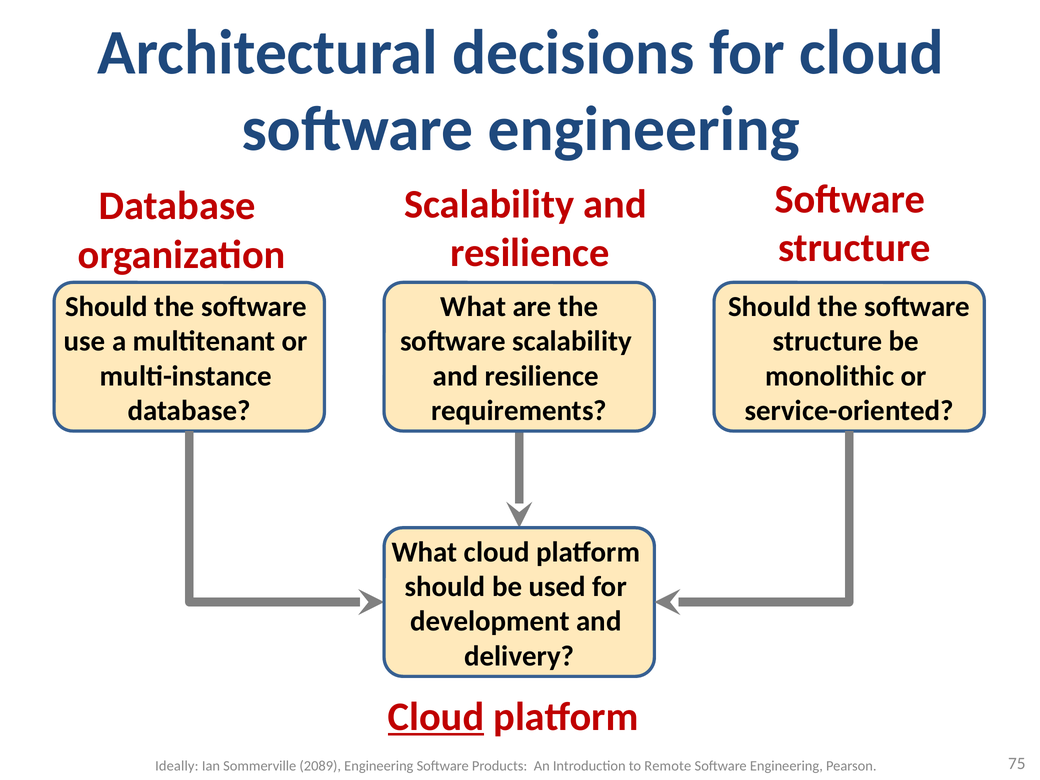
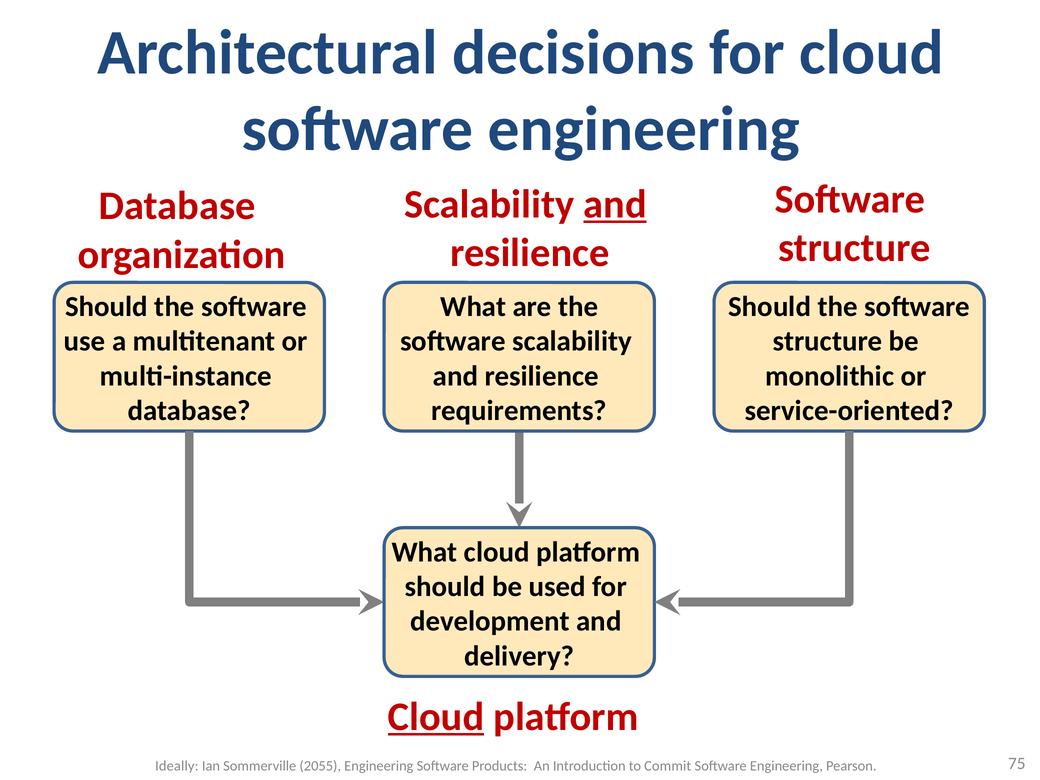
and at (615, 204) underline: none -> present
2089: 2089 -> 2055
Remote: Remote -> Commit
